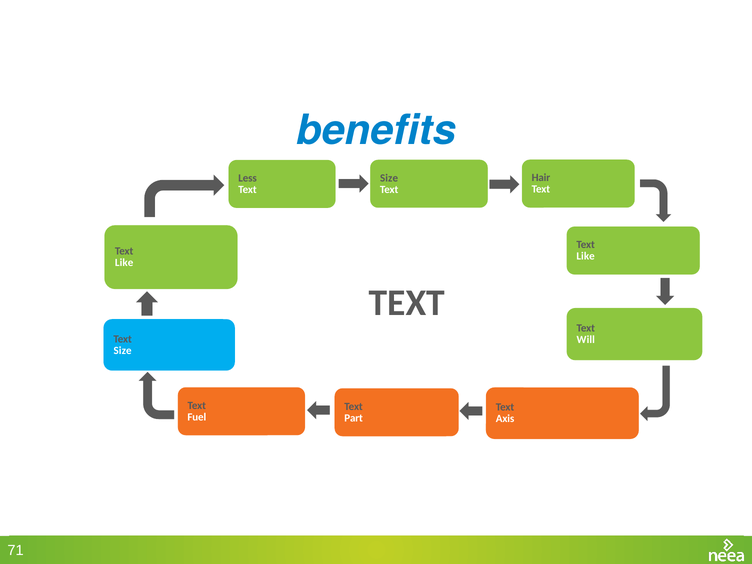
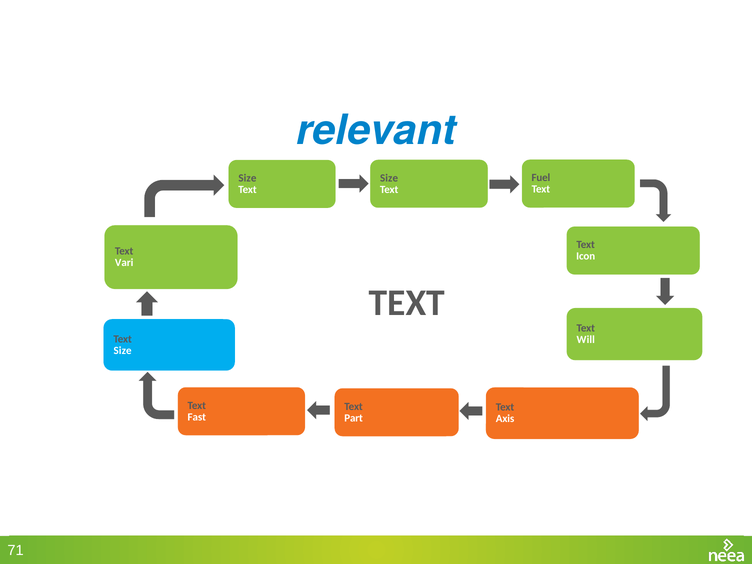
benefits: benefits -> relevant
Hair: Hair -> Fuel
Less at (248, 178): Less -> Size
Like at (586, 256): Like -> Icon
Like at (124, 263): Like -> Vari
Fuel: Fuel -> Fast
